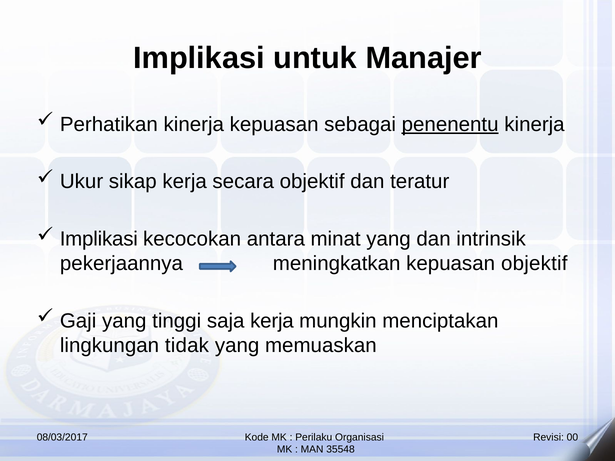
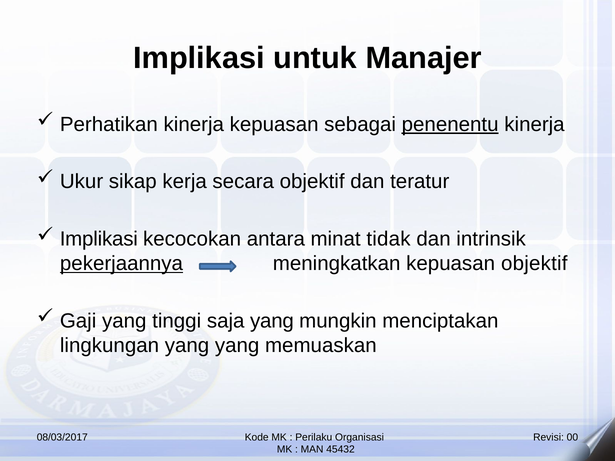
minat yang: yang -> tidak
pekerjaannya underline: none -> present
saja kerja: kerja -> yang
lingkungan tidak: tidak -> yang
35548: 35548 -> 45432
